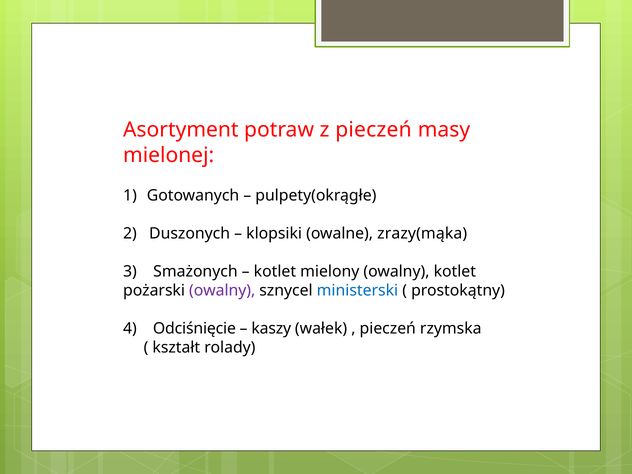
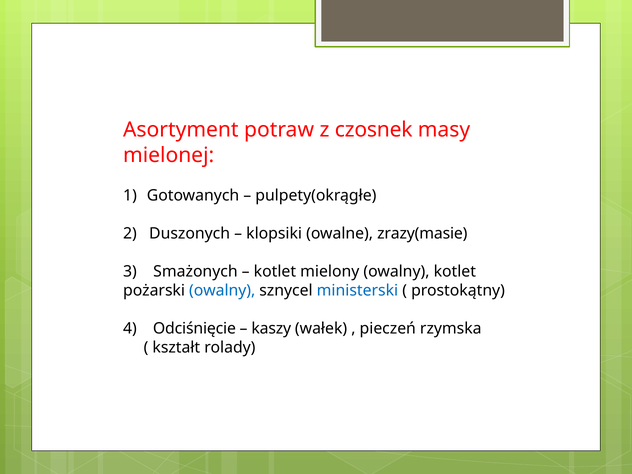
z pieczeń: pieczeń -> czosnek
zrazy(mąka: zrazy(mąka -> zrazy(masie
owalny at (222, 291) colour: purple -> blue
